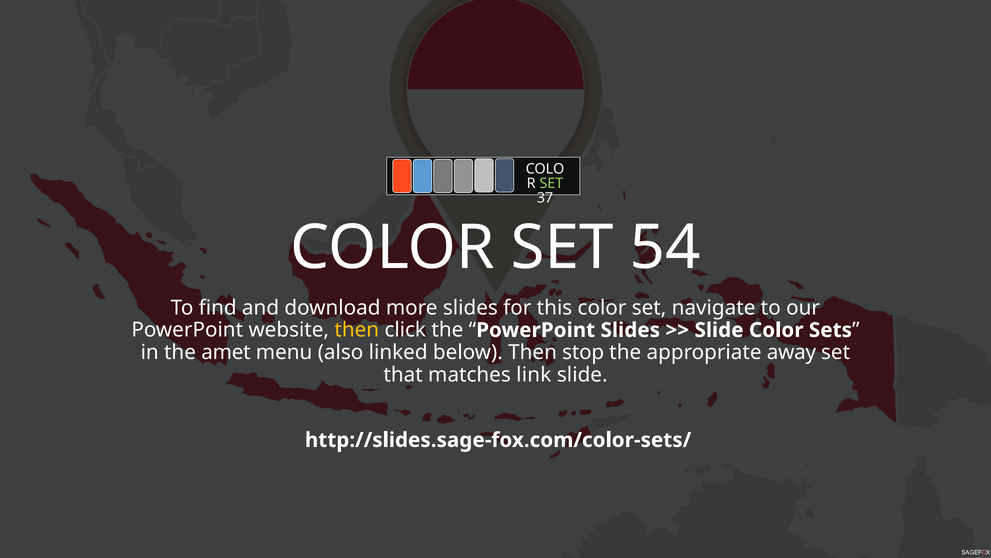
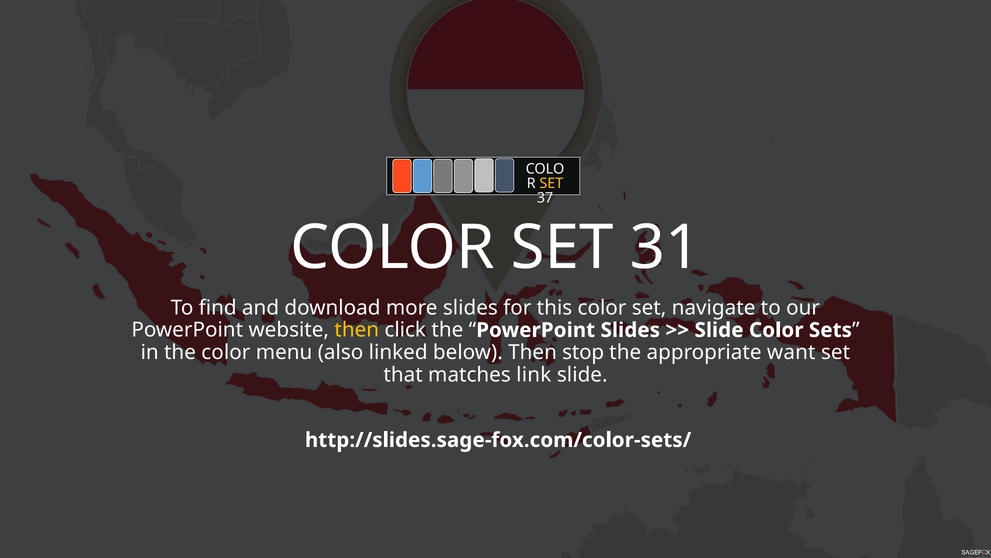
SET at (551, 183) colour: light green -> yellow
54: 54 -> 31
the amet: amet -> color
away: away -> want
